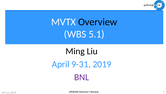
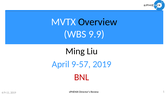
5.1: 5.1 -> 9.9
9-31: 9-31 -> 9-57
BNL colour: purple -> red
